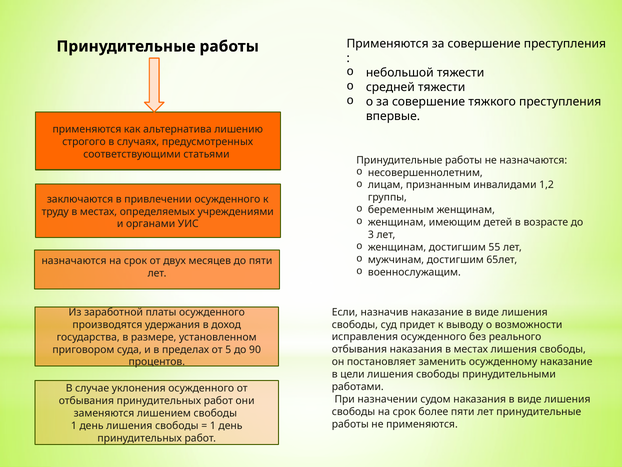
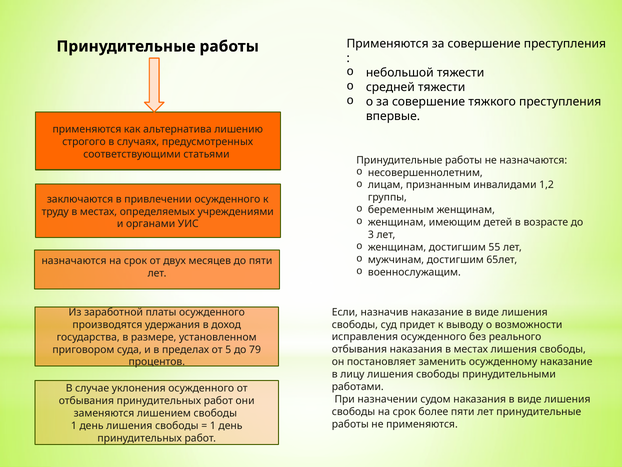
90: 90 -> 79
цели: цели -> лицу
